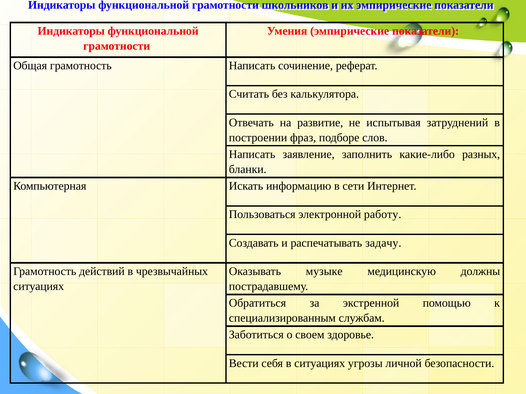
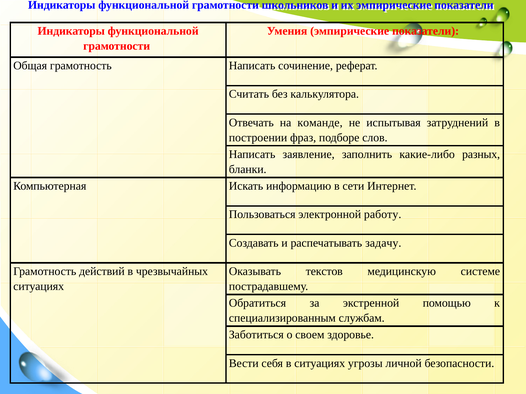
развитие: развитие -> команде
музыке: музыке -> текстов
должны: должны -> системе
